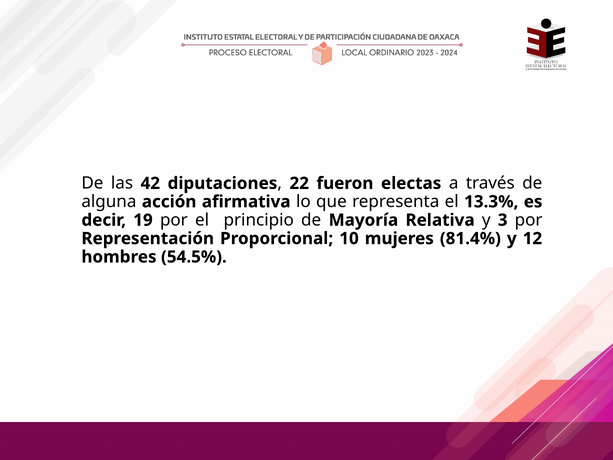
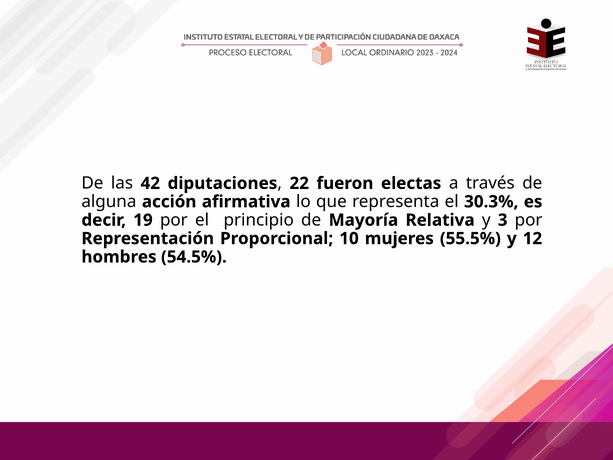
13.3%: 13.3% -> 30.3%
81.4%: 81.4% -> 55.5%
